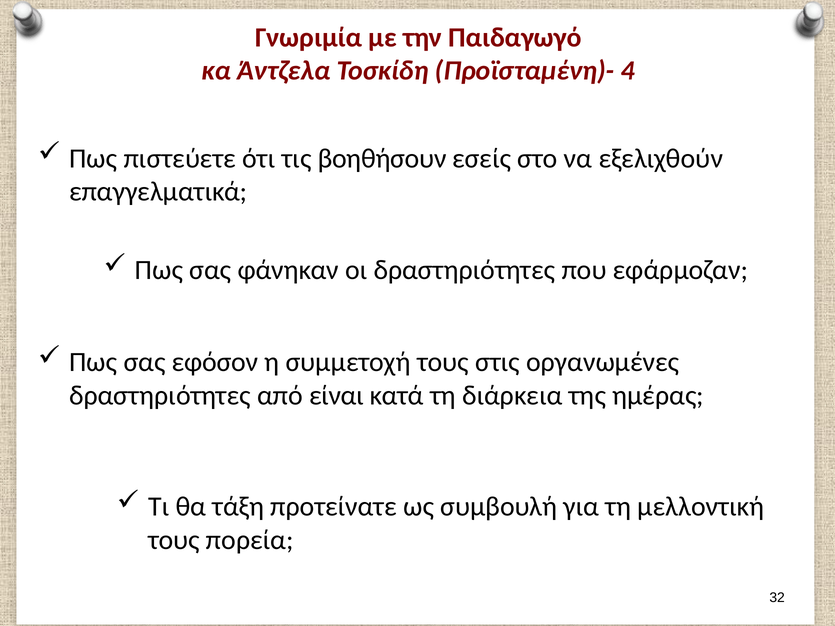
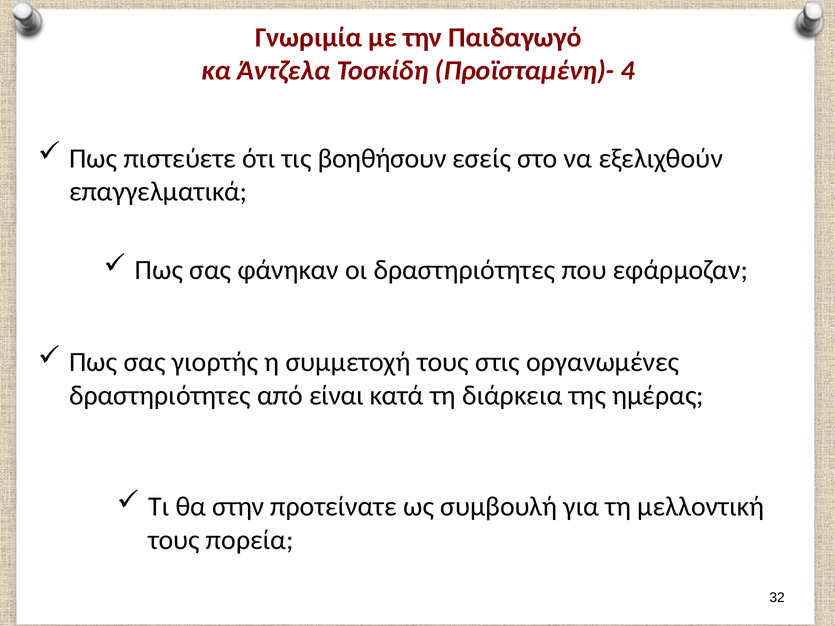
εφόσον: εφόσον -> γιορτής
τάξη: τάξη -> στην
